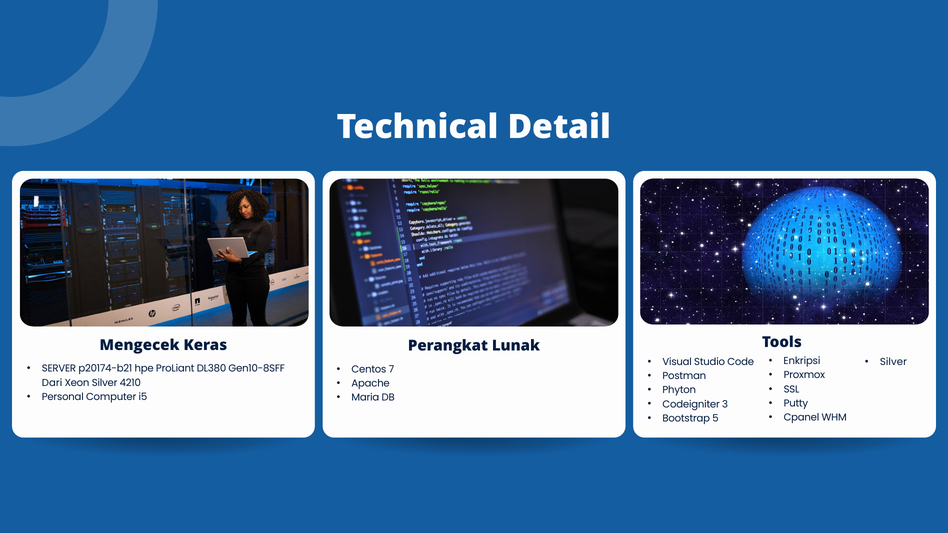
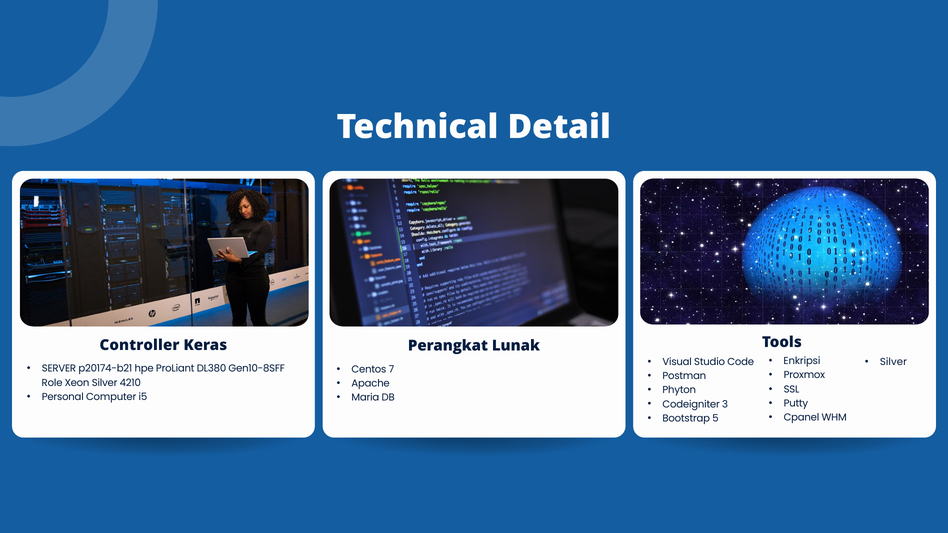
Mengecek: Mengecek -> Controller
Dari: Dari -> Role
